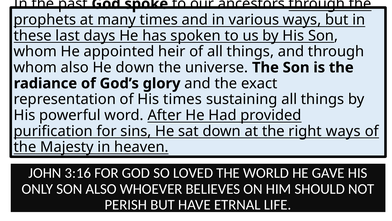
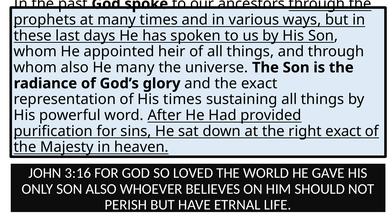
He down: down -> many
right ways: ways -> exact
